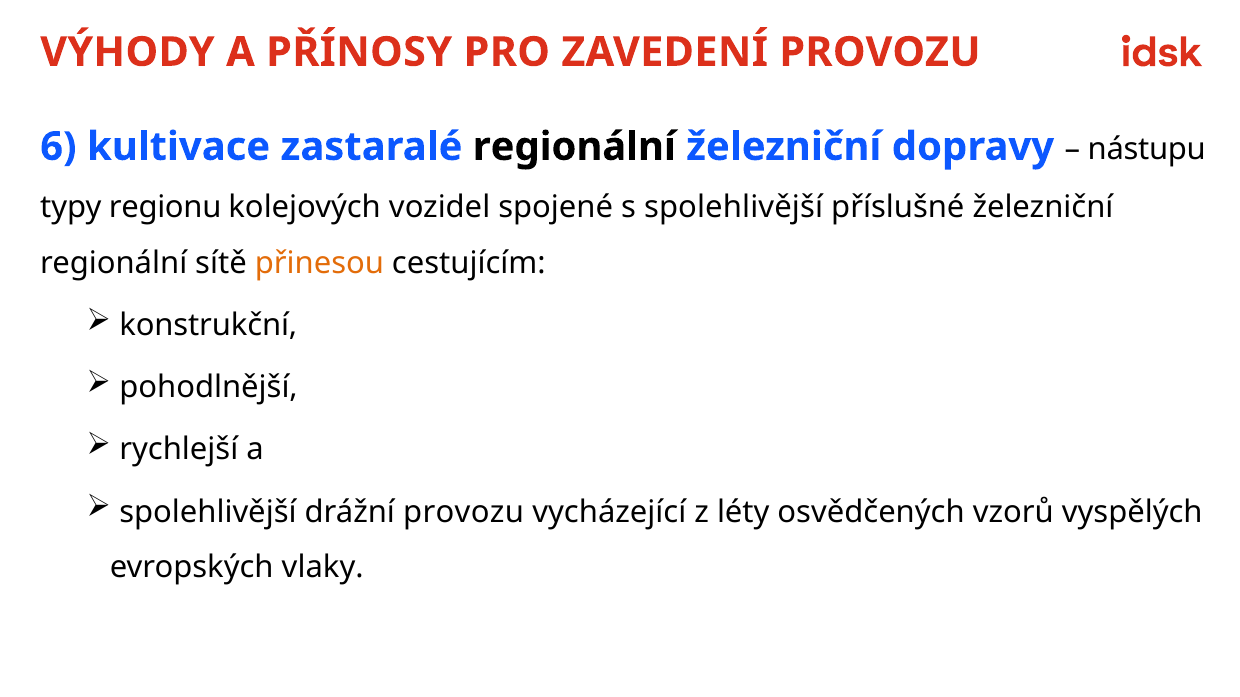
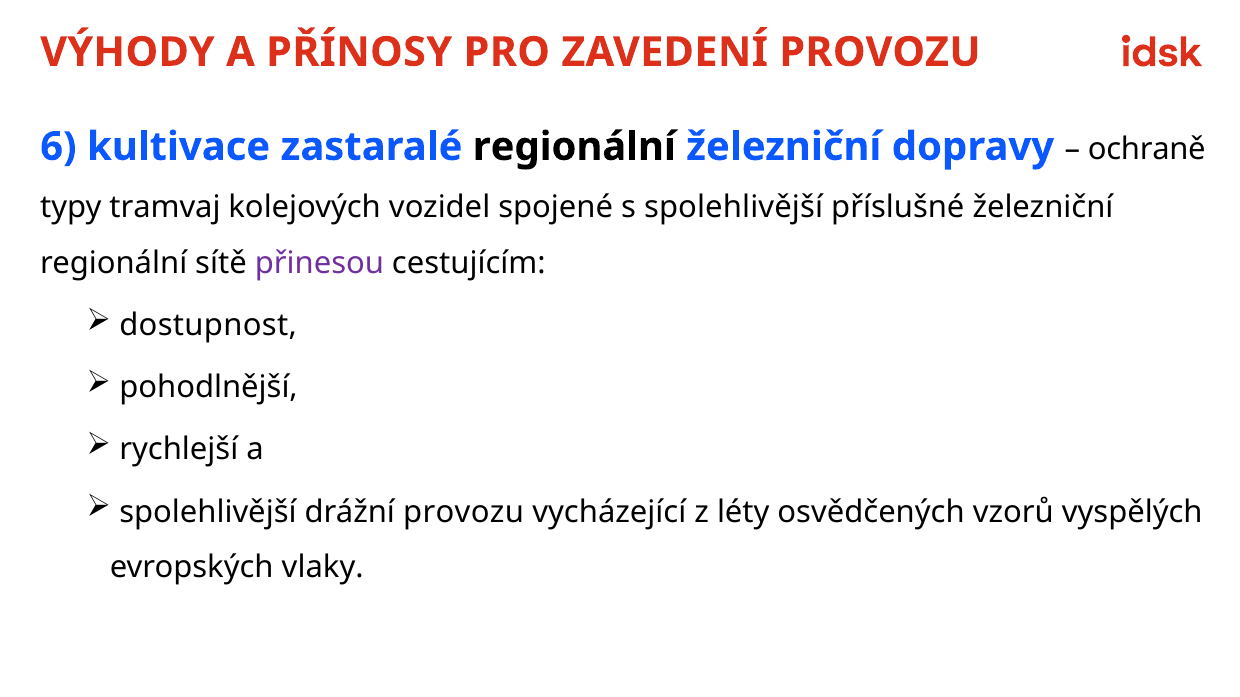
nástupu: nástupu -> ochraně
regionu: regionu -> tramvaj
přinesou colour: orange -> purple
konstrukční: konstrukční -> dostupnost
